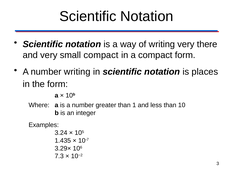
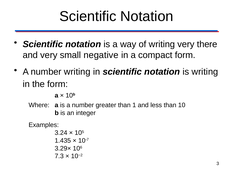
small compact: compact -> negative
is places: places -> writing
